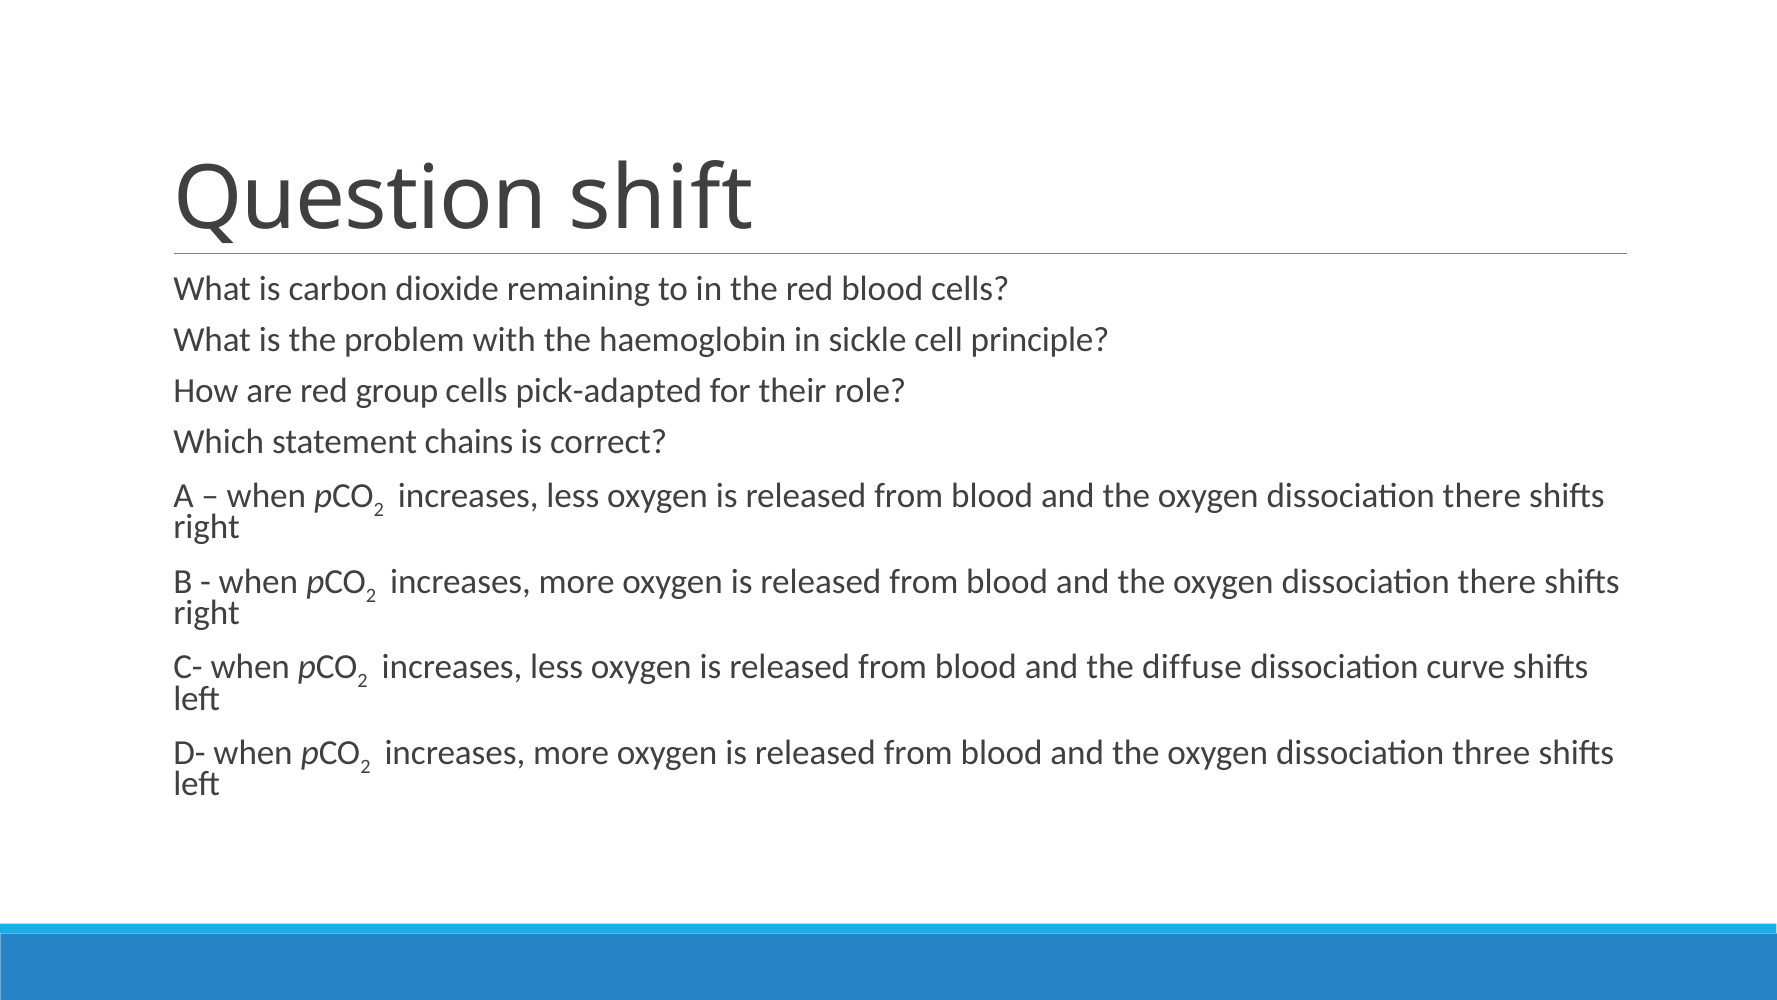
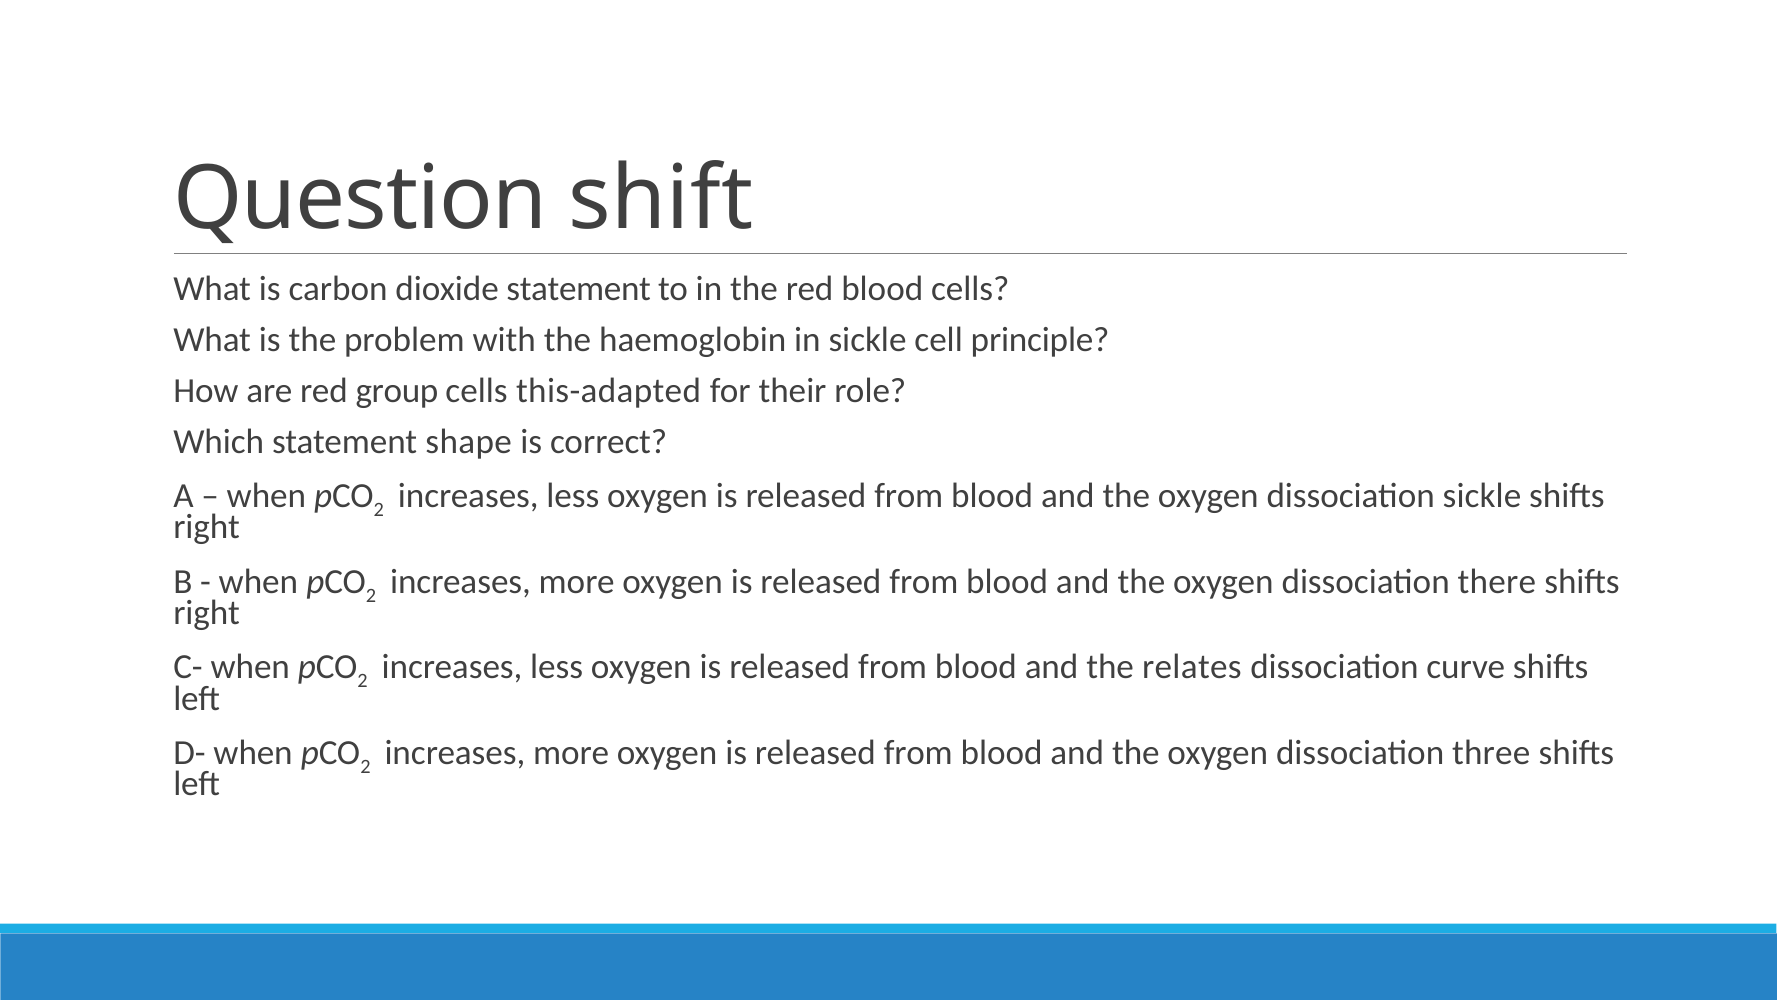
dioxide remaining: remaining -> statement
pick-adapted: pick-adapted -> this-adapted
chains: chains -> shape
there at (1482, 496): there -> sickle
diffuse: diffuse -> relates
